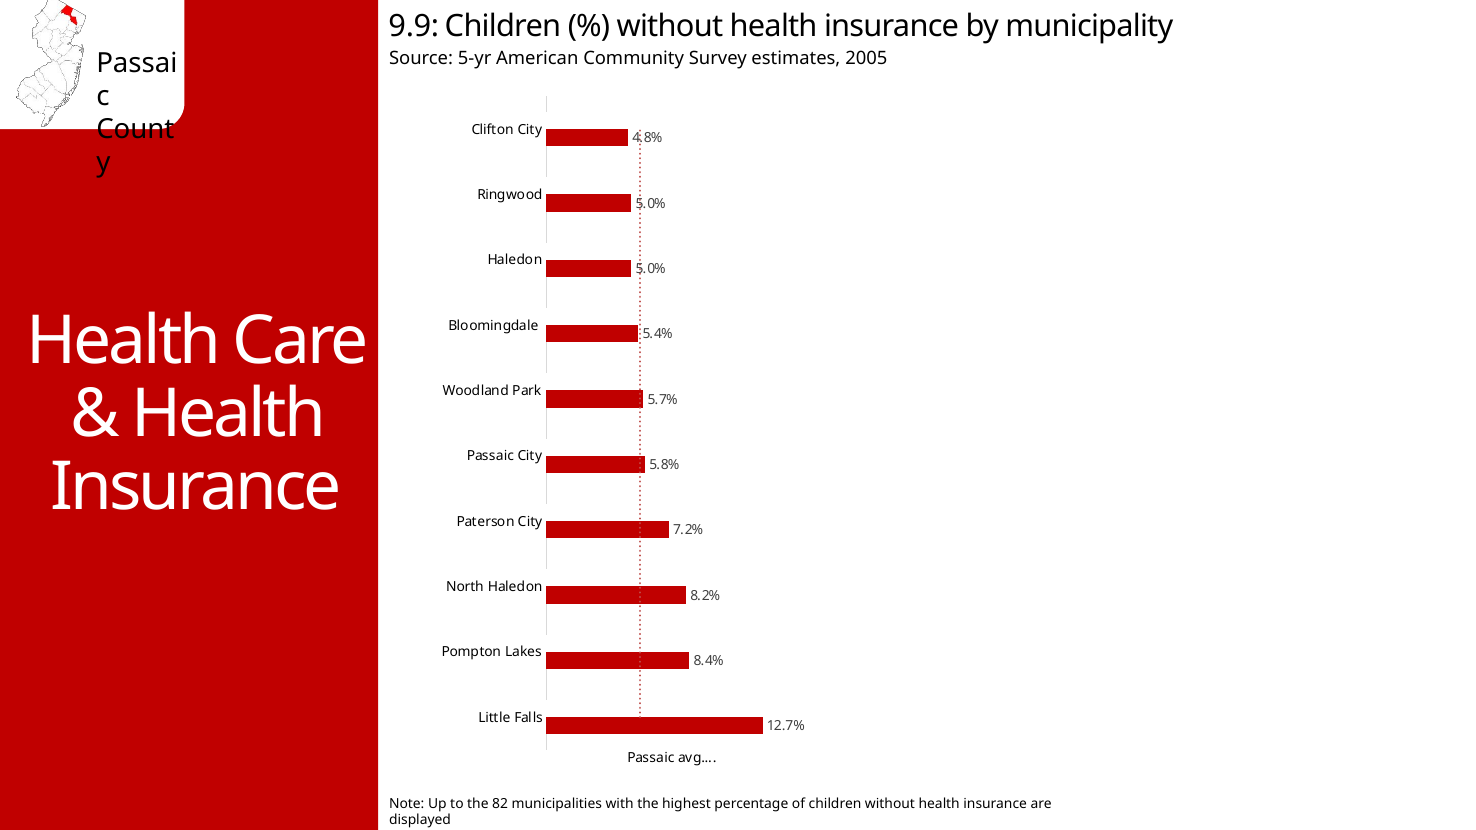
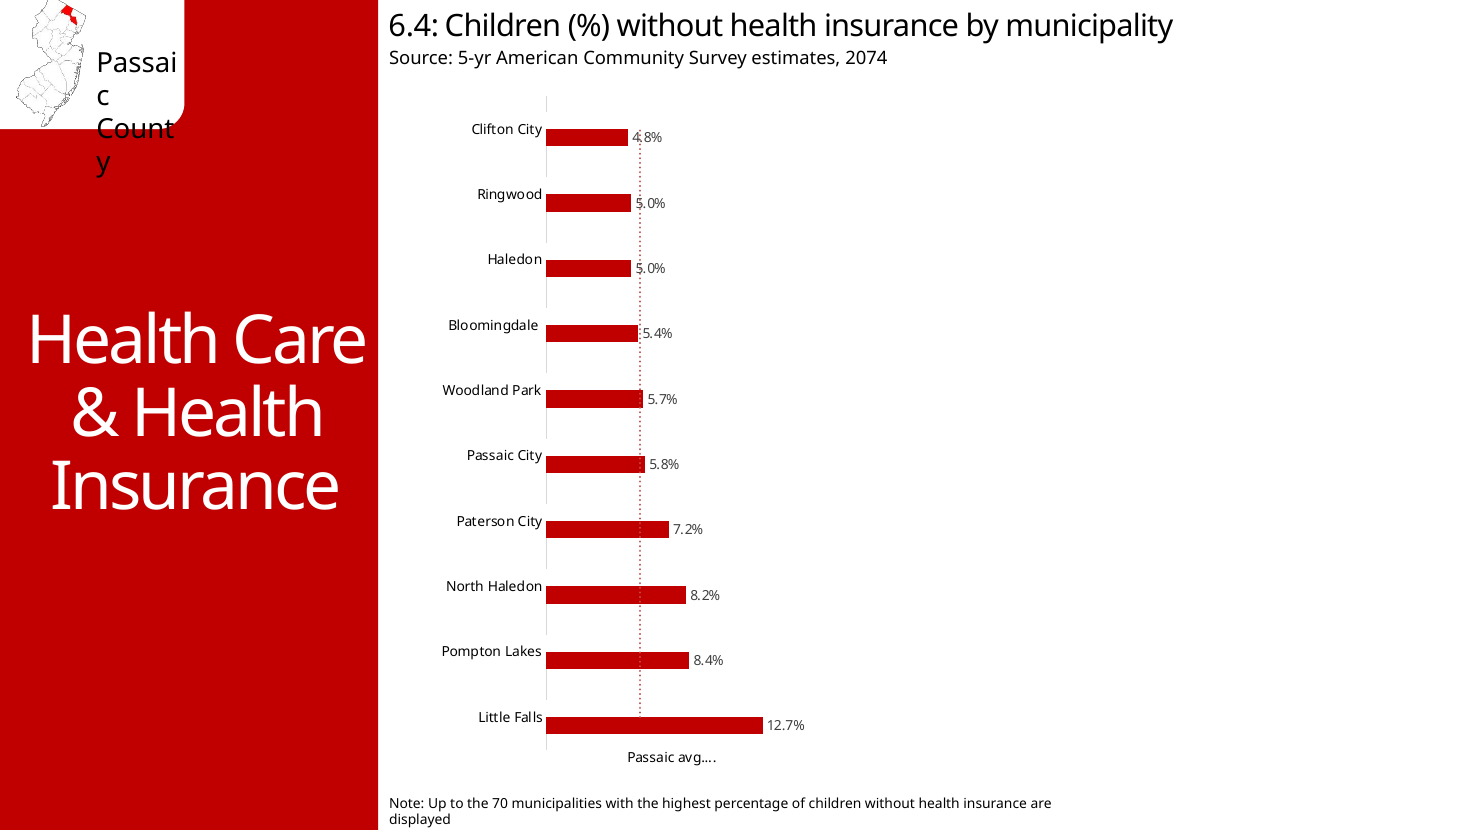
9.9: 9.9 -> 6.4
2005: 2005 -> 2074
82: 82 -> 70
